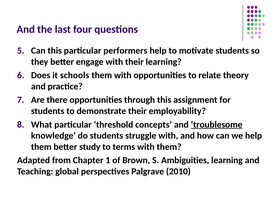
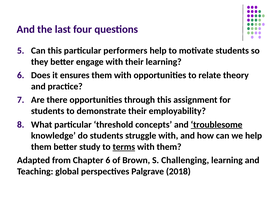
schools: schools -> ensures
terms underline: none -> present
Chapter 1: 1 -> 6
Ambiguities: Ambiguities -> Challenging
2010: 2010 -> 2018
